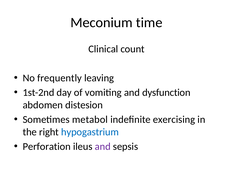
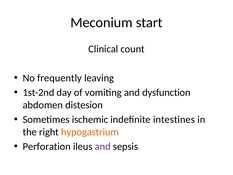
time: time -> start
metabol: metabol -> ischemic
exercising: exercising -> intestines
hypogastrium colour: blue -> orange
